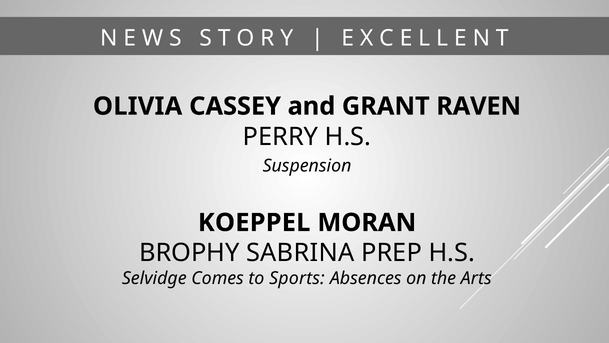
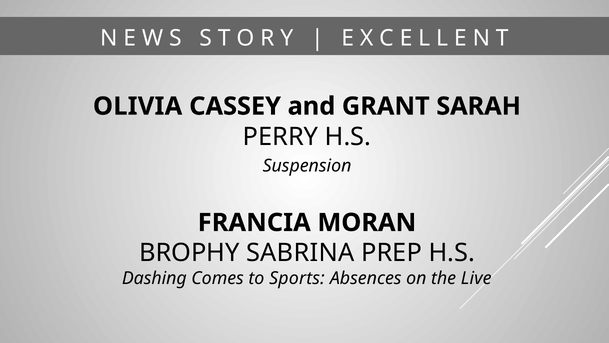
RAVEN: RAVEN -> SARAH
KOEPPEL: KOEPPEL -> FRANCIA
Selvidge: Selvidge -> Dashing
Arts: Arts -> Live
